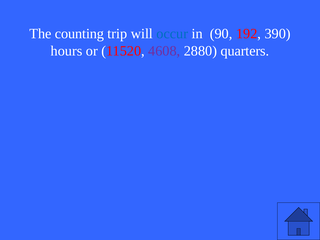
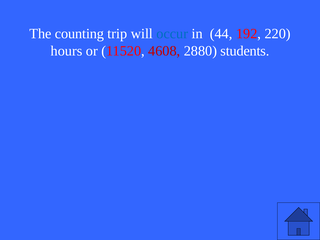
90: 90 -> 44
390: 390 -> 220
4608 colour: purple -> red
quarters: quarters -> students
